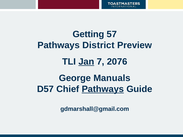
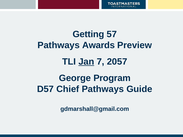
District: District -> Awards
2076: 2076 -> 2057
Manuals: Manuals -> Program
Pathways at (103, 89) underline: present -> none
